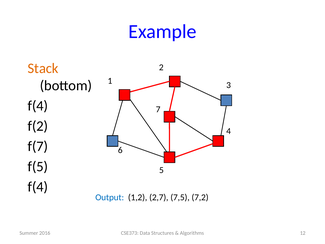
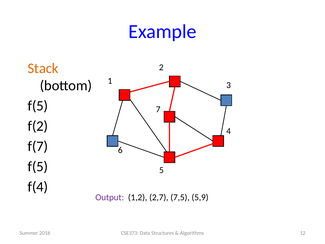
f(4 at (38, 106): f(4 -> f(5
Output colour: blue -> purple
7,2: 7,2 -> 5,9
